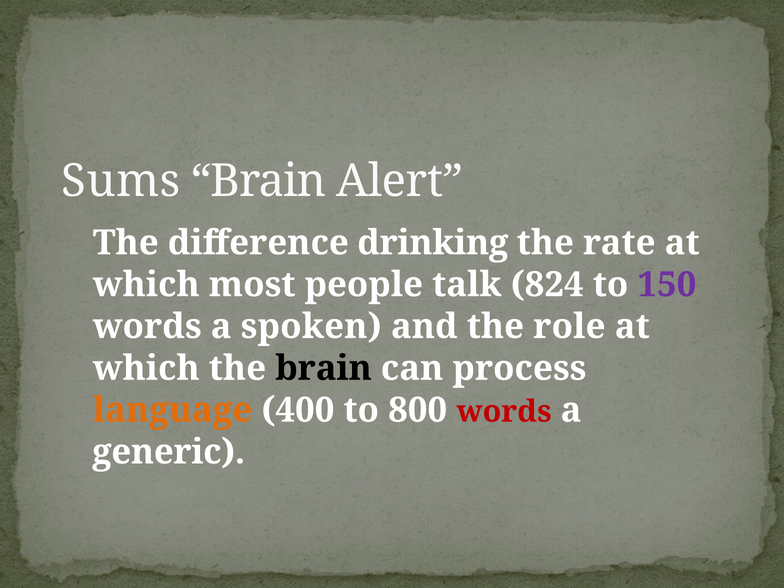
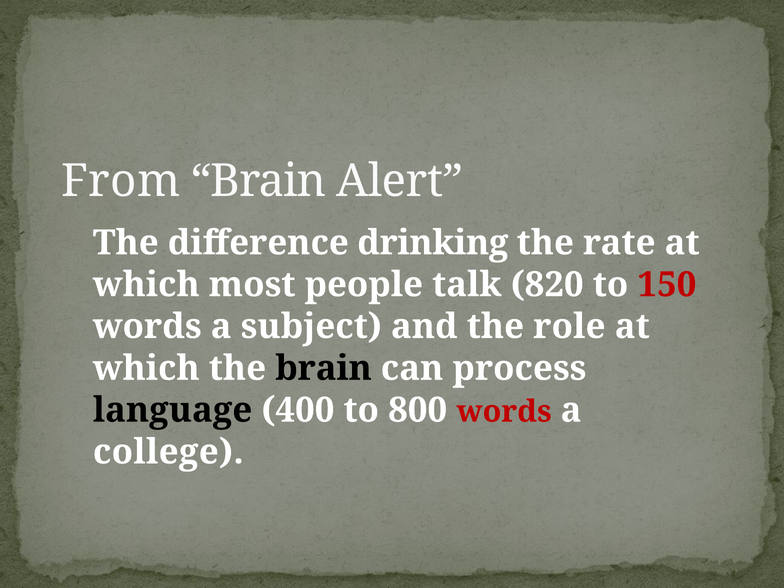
Sums: Sums -> From
824: 824 -> 820
150 colour: purple -> red
spoken: spoken -> subject
language colour: orange -> black
generic: generic -> college
